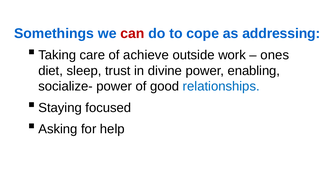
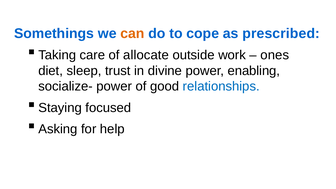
can colour: red -> orange
addressing: addressing -> prescribed
achieve: achieve -> allocate
